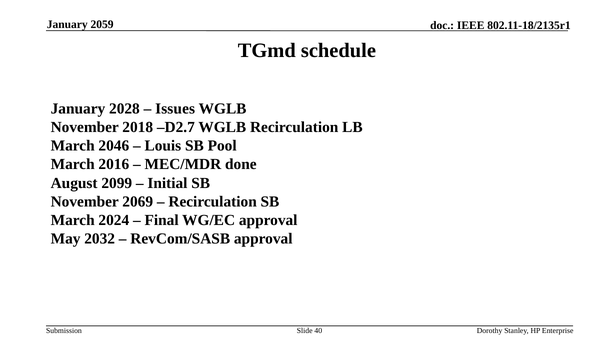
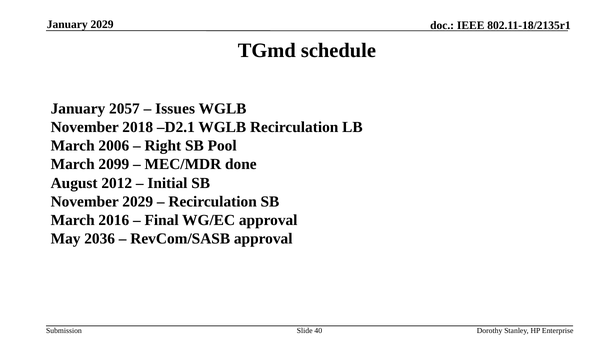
January 2059: 2059 -> 2029
2028: 2028 -> 2057
D2.7: D2.7 -> D2.1
2046: 2046 -> 2006
Louis: Louis -> Right
2016: 2016 -> 2099
2099: 2099 -> 2012
November 2069: 2069 -> 2029
2024: 2024 -> 2016
2032: 2032 -> 2036
